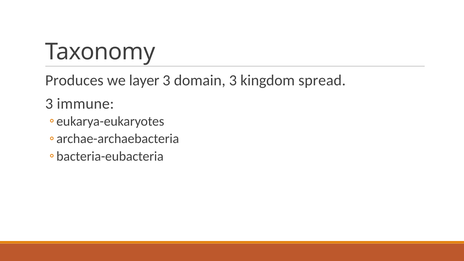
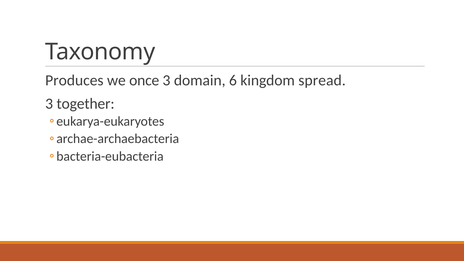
layer: layer -> once
domain 3: 3 -> 6
immune: immune -> together
